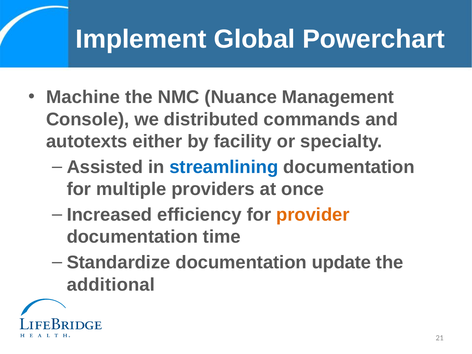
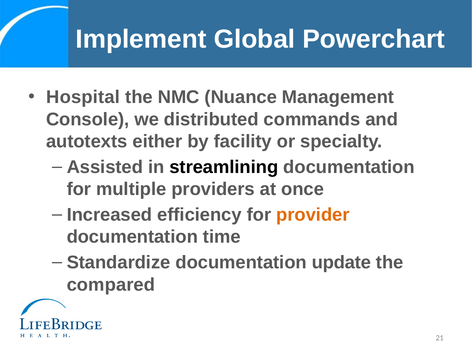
Machine: Machine -> Hospital
streamlining colour: blue -> black
additional: additional -> compared
